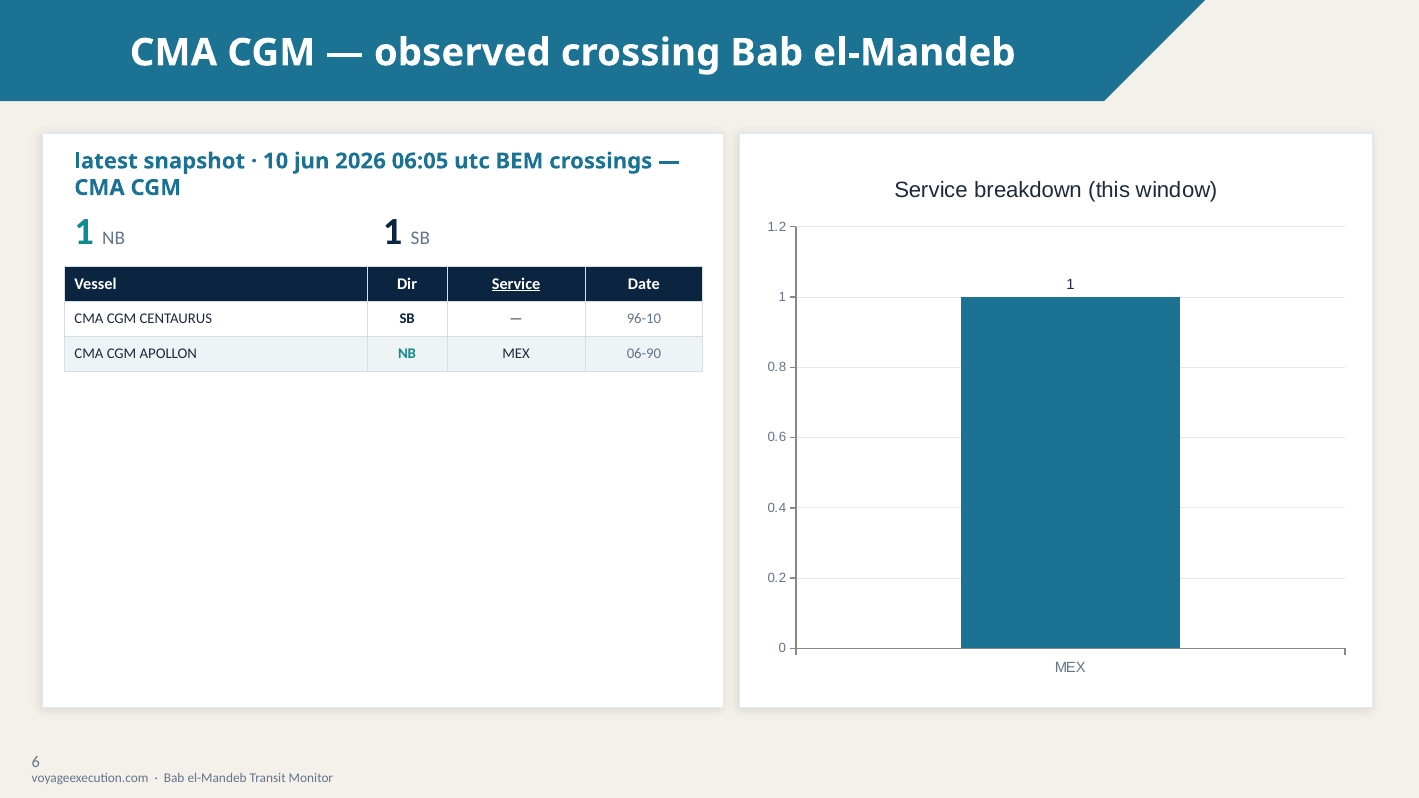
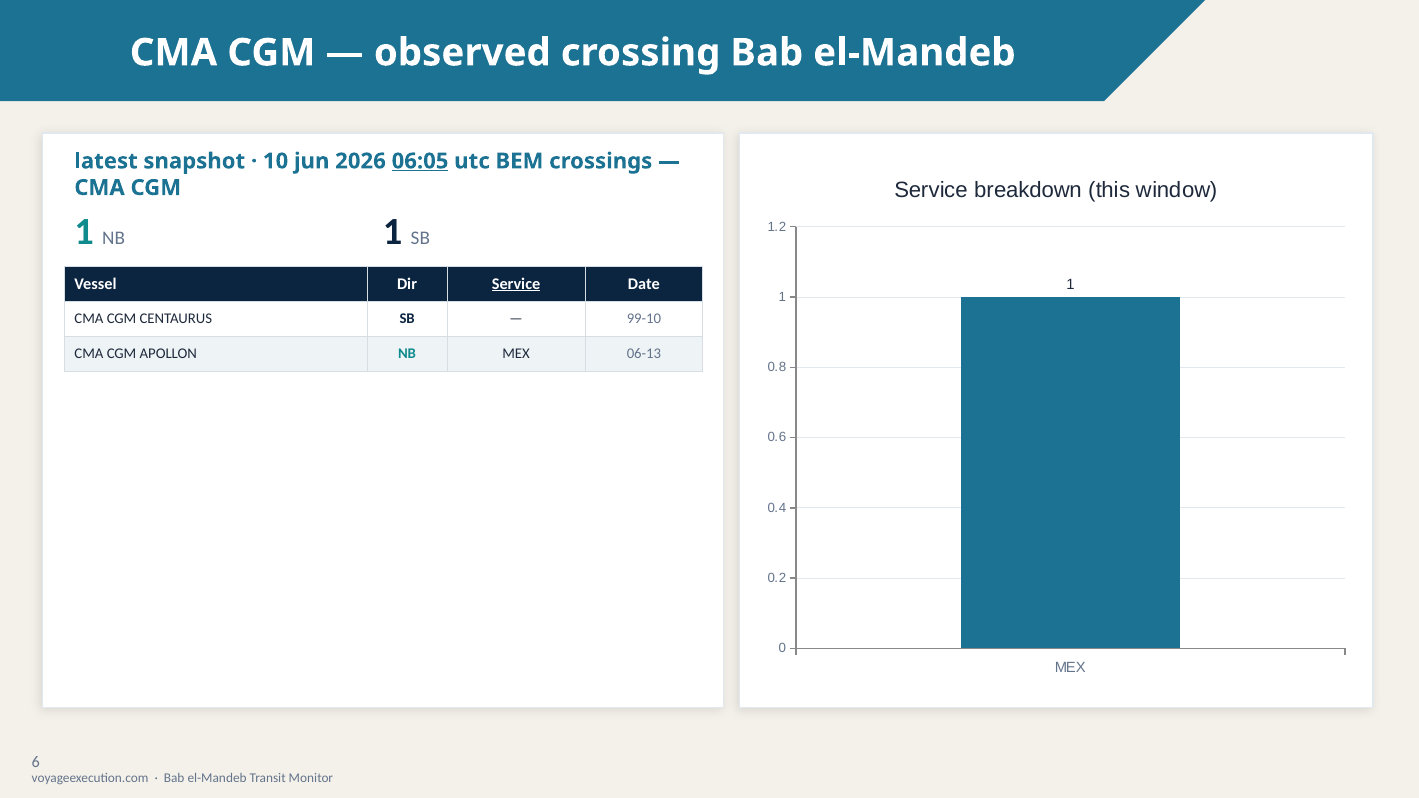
06:05 underline: none -> present
96-10: 96-10 -> 99-10
06-90: 06-90 -> 06-13
